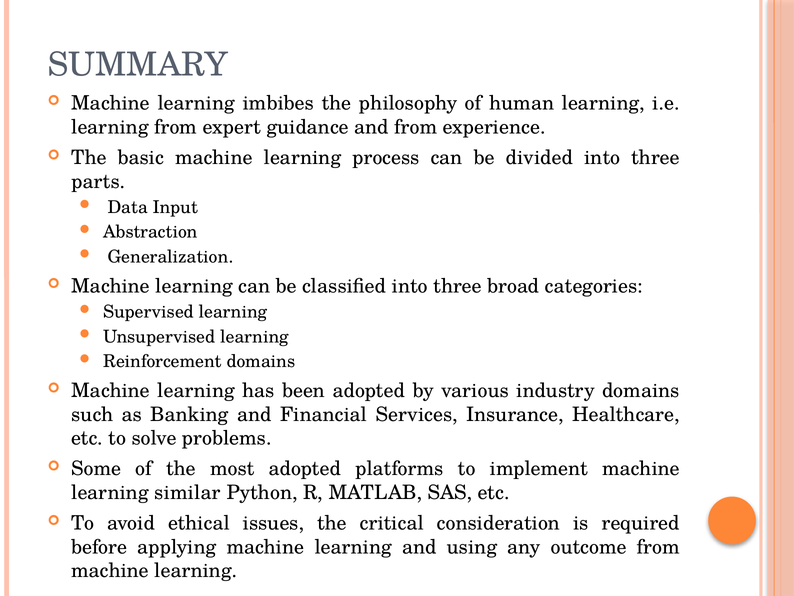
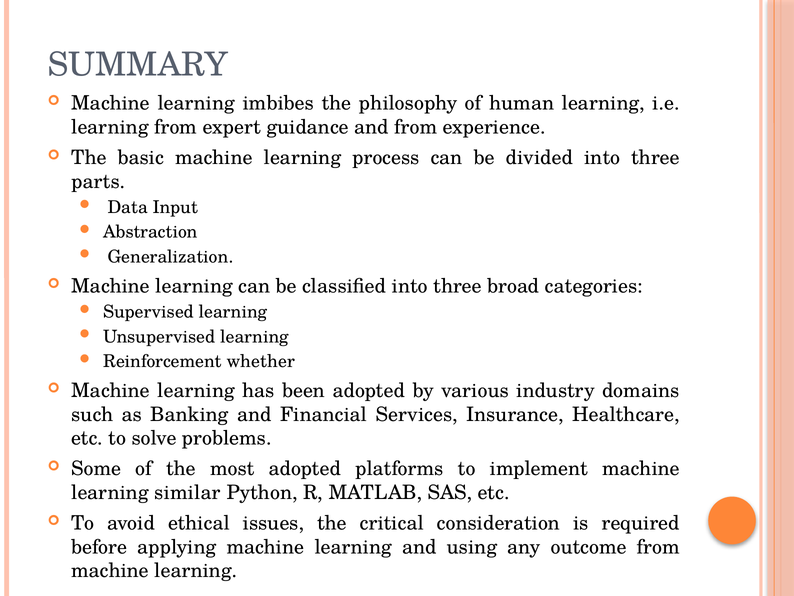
Reinforcement domains: domains -> whether
